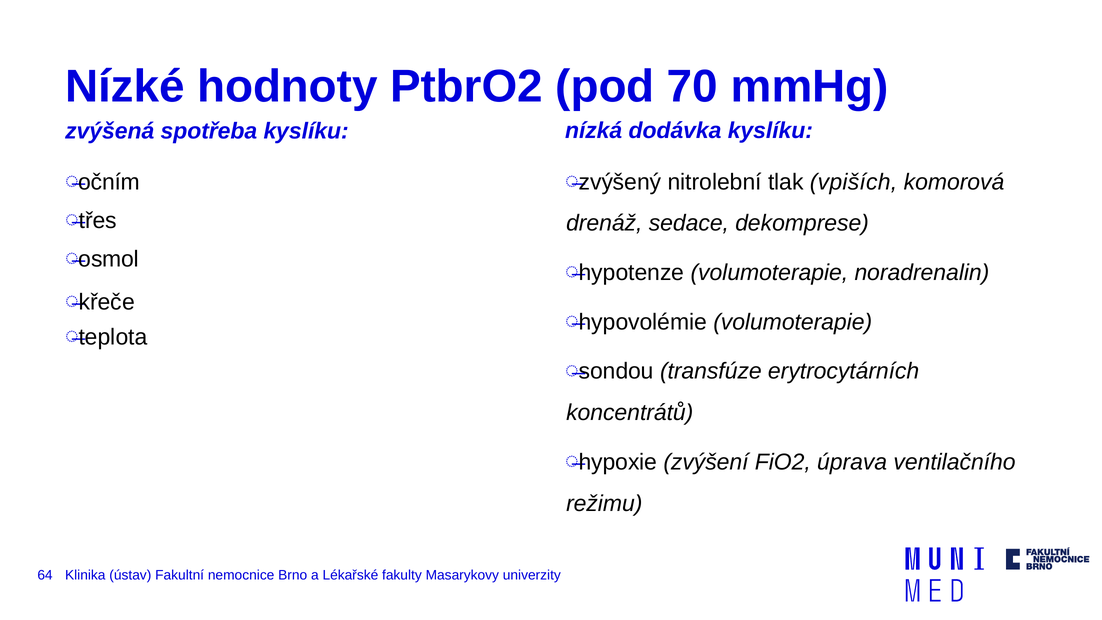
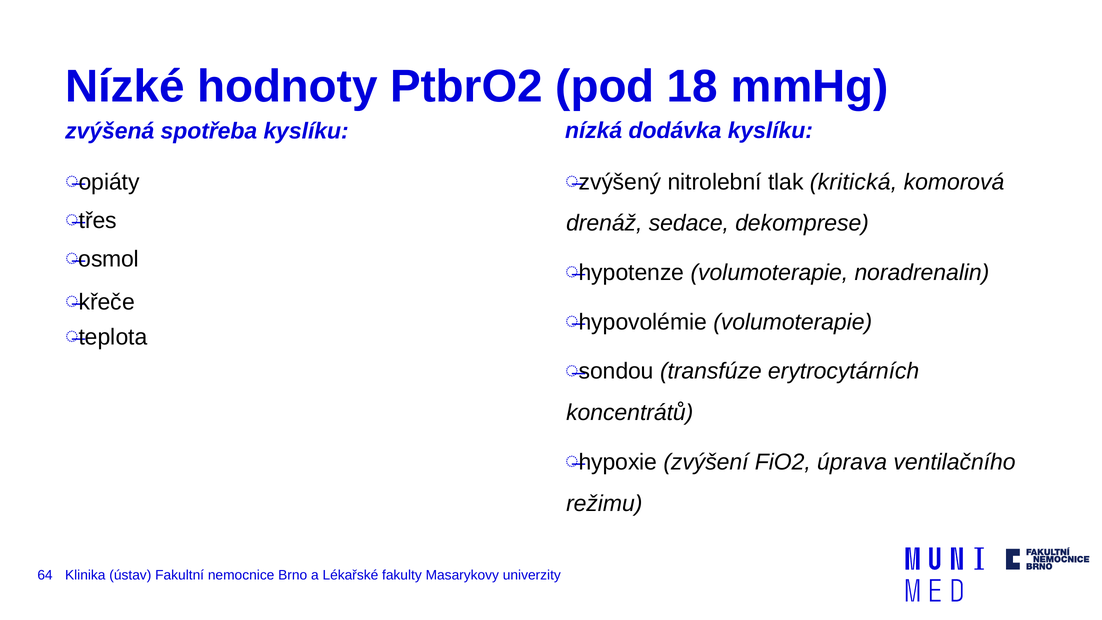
70: 70 -> 18
vpiších: vpiších -> kritická
očním: očním -> opiáty
